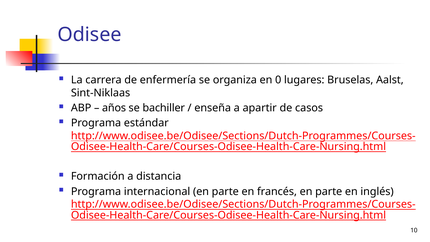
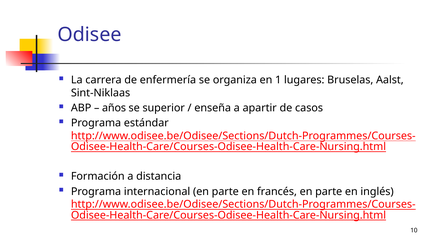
0: 0 -> 1
bachiller: bachiller -> superior
